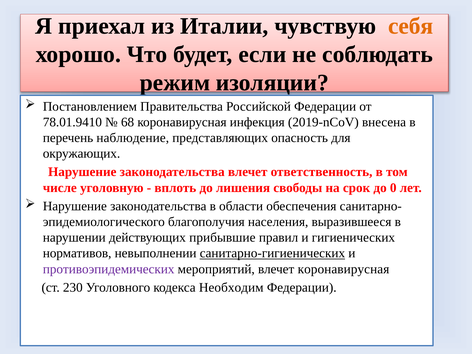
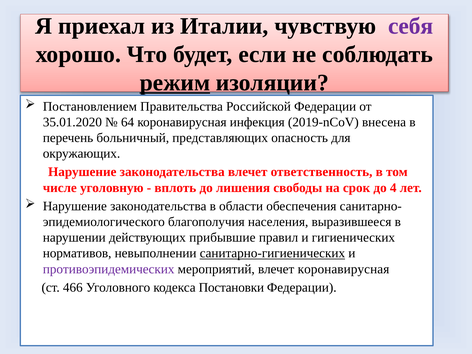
себя colour: orange -> purple
режим underline: none -> present
78.01.9410: 78.01.9410 -> 35.01.2020
68: 68 -> 64
наблюдение: наблюдение -> больничный
0: 0 -> 4
230: 230 -> 466
Необходим: Необходим -> Постановки
